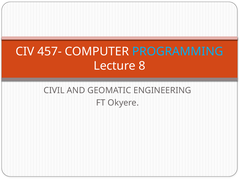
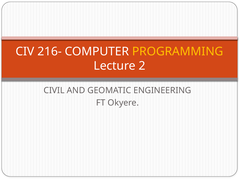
457-: 457- -> 216-
PROGRAMMING colour: light blue -> yellow
8: 8 -> 2
